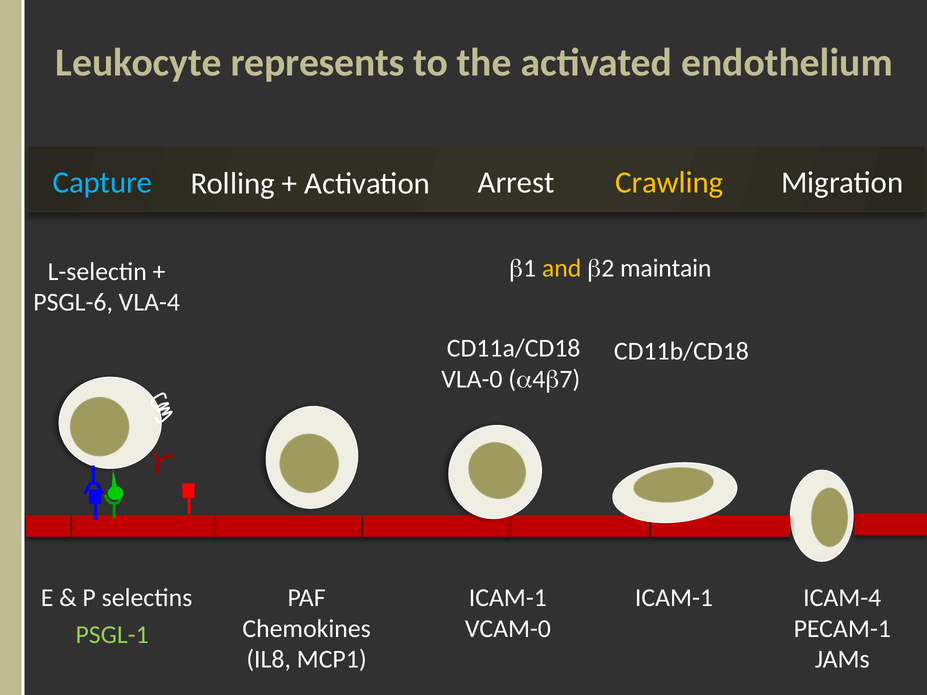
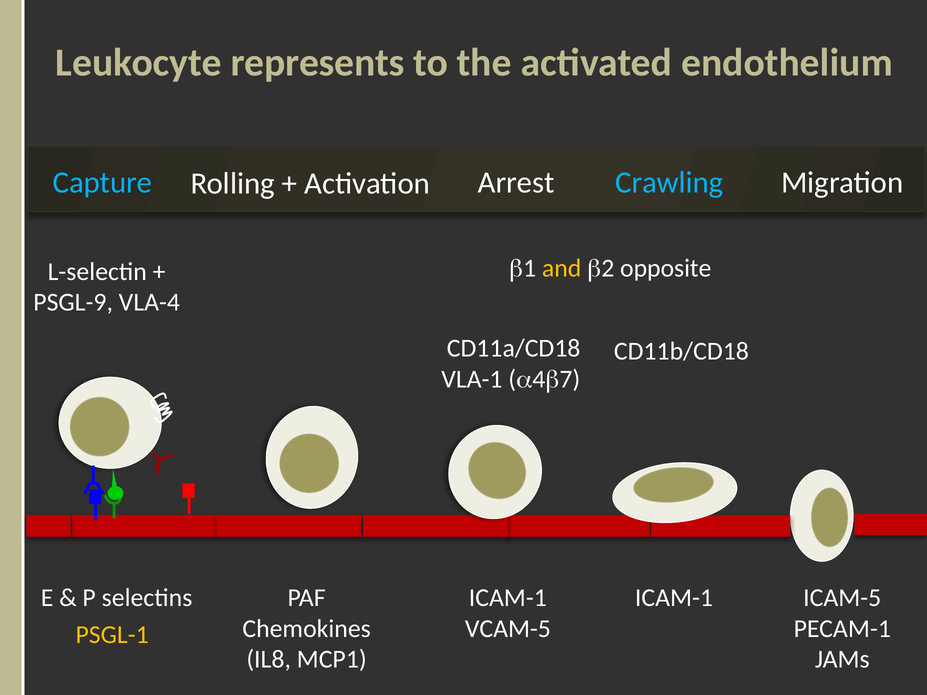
Crawling colour: yellow -> light blue
maintain: maintain -> opposite
PSGL-6: PSGL-6 -> PSGL-9
VLA-0: VLA-0 -> VLA-1
ICAM-4: ICAM-4 -> ICAM-5
VCAM-0: VCAM-0 -> VCAM-5
PSGL-1 colour: light green -> yellow
